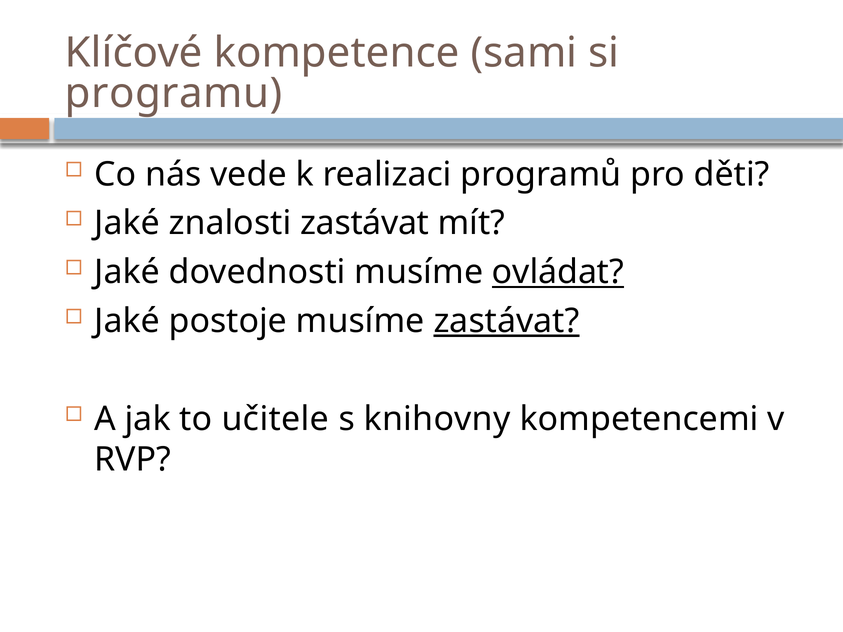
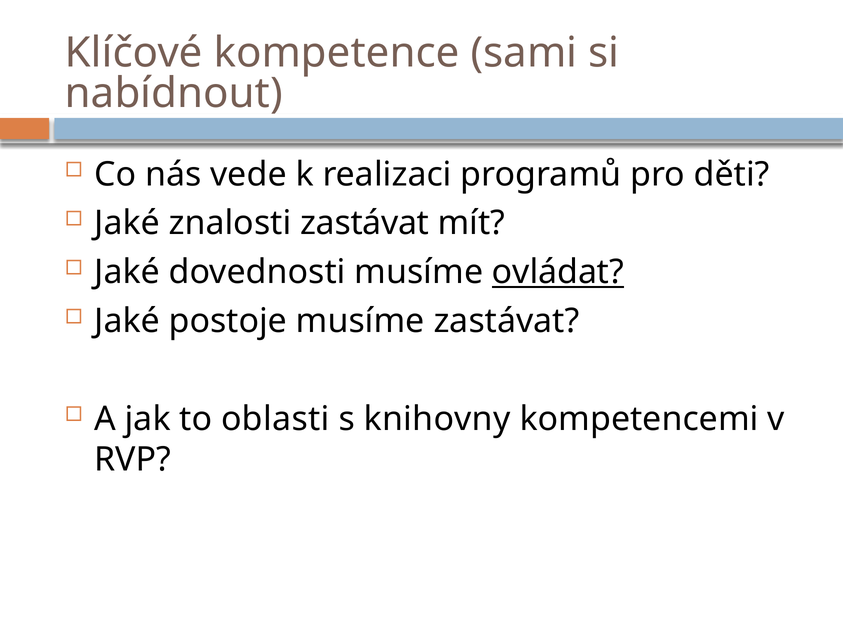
programu: programu -> nabídnout
zastávat at (506, 321) underline: present -> none
učitele: učitele -> oblasti
